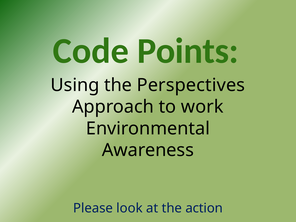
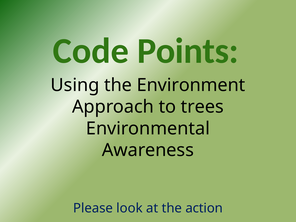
Perspectives: Perspectives -> Environment
work: work -> trees
